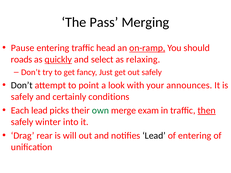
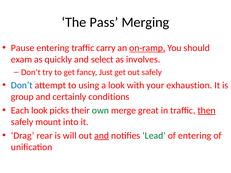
head: head -> carry
roads: roads -> exam
quickly underline: present -> none
relaxing: relaxing -> involves
Don’t at (22, 85) colour: black -> blue
point: point -> using
announces: announces -> exhaustion
safely at (22, 97): safely -> group
Each lead: lead -> look
exam: exam -> great
winter: winter -> mount
and at (102, 136) underline: none -> present
Lead at (154, 136) colour: black -> green
